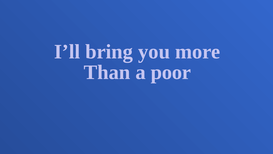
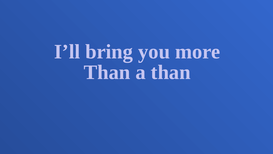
a poor: poor -> than
